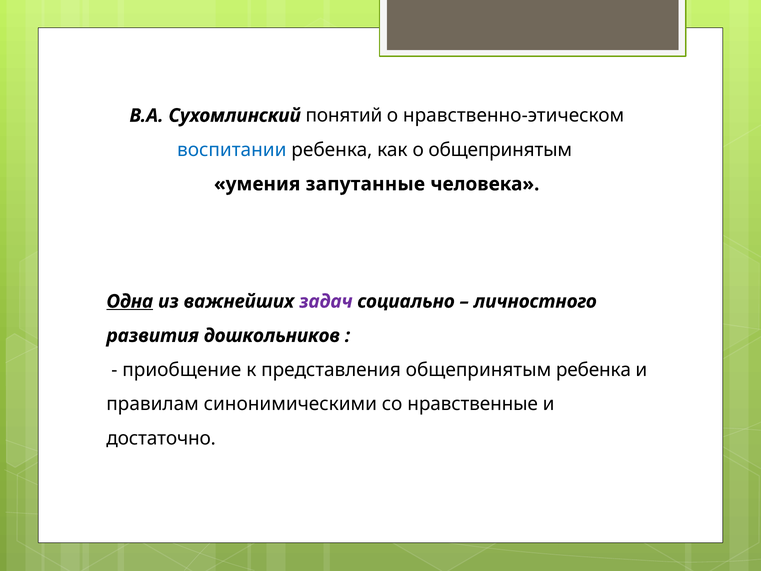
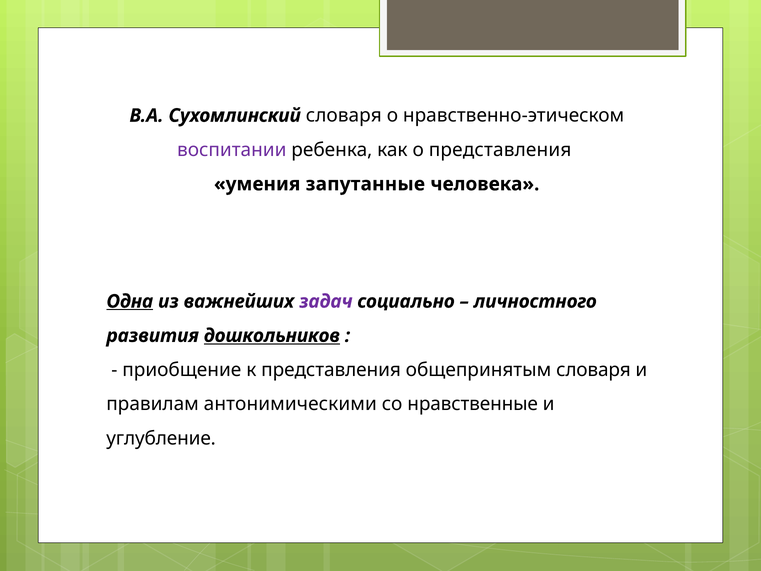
Сухомлинский понятий: понятий -> словаря
воспитании colour: blue -> purple
о общепринятым: общепринятым -> представления
дошкольников underline: none -> present
общепринятым ребенка: ребенка -> словаря
синонимическими: синонимическими -> антонимическими
достаточно: достаточно -> углубление
